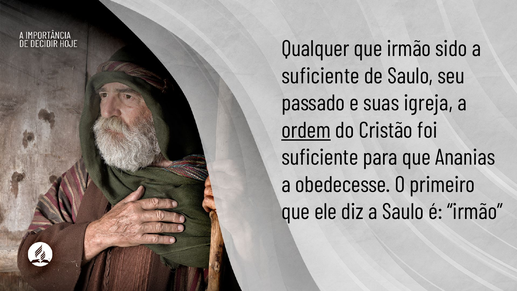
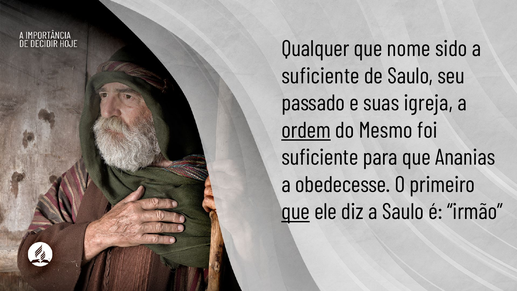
que irmão: irmão -> nome
Cristão: Cristão -> Mesmo
que at (296, 212) underline: none -> present
